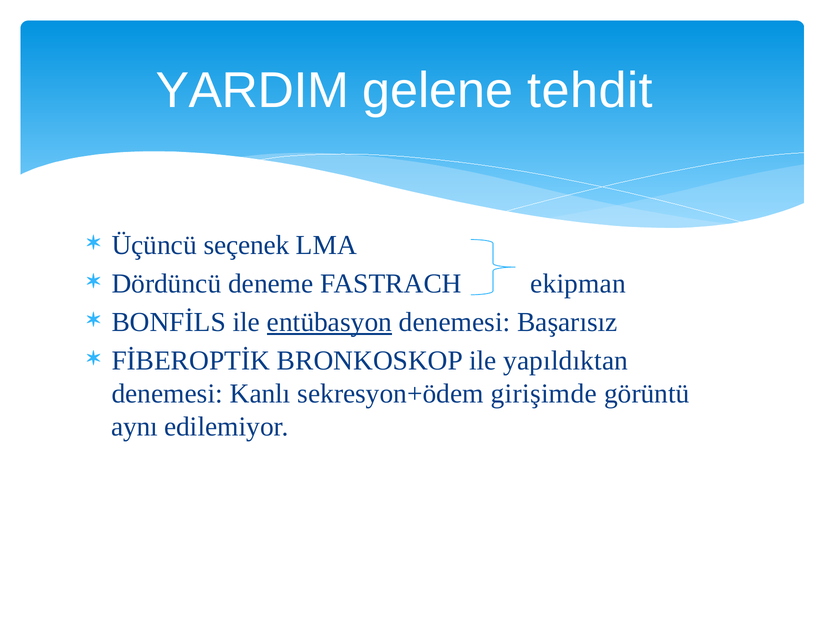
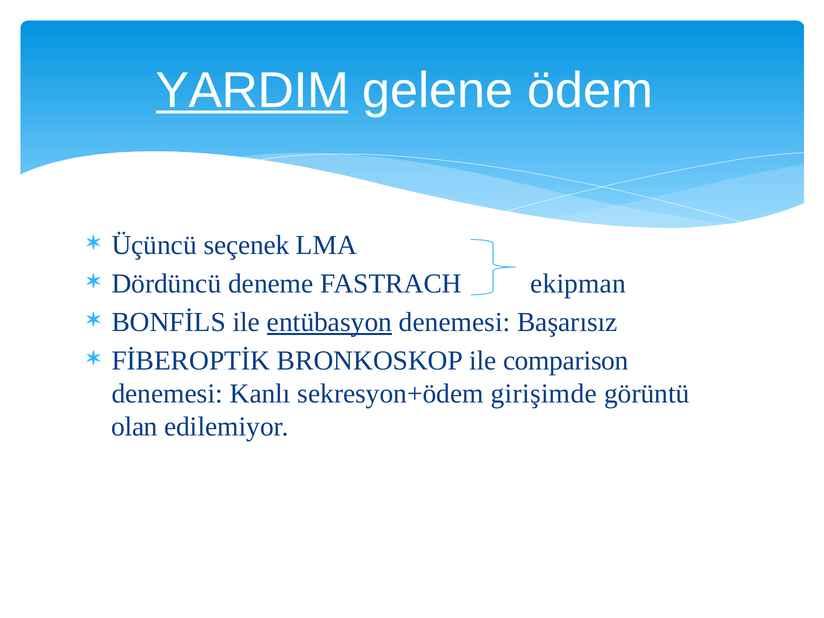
YARDIM underline: none -> present
tehdit: tehdit -> ödem
yapıldıktan: yapıldıktan -> comparison
aynı: aynı -> olan
